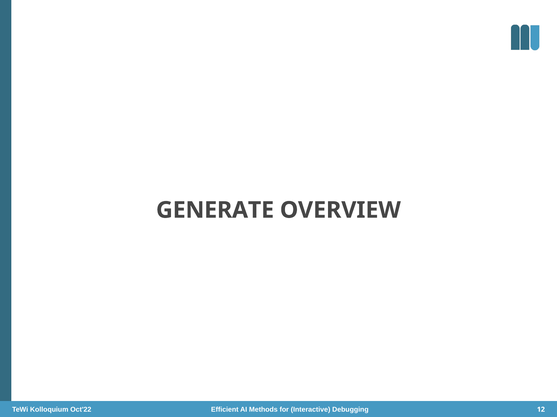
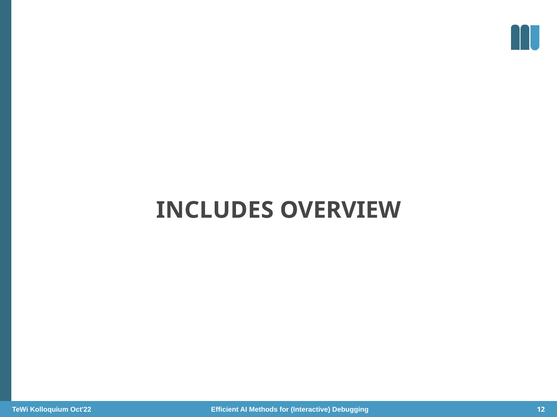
GENERATE: GENERATE -> INCLUDES
